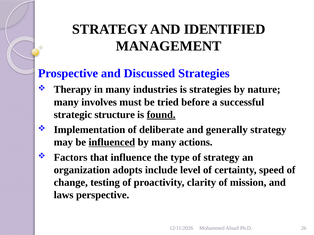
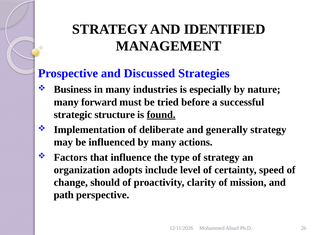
Therapy: Therapy -> Business
is strategies: strategies -> especially
involves: involves -> forward
influenced underline: present -> none
testing: testing -> should
laws: laws -> path
